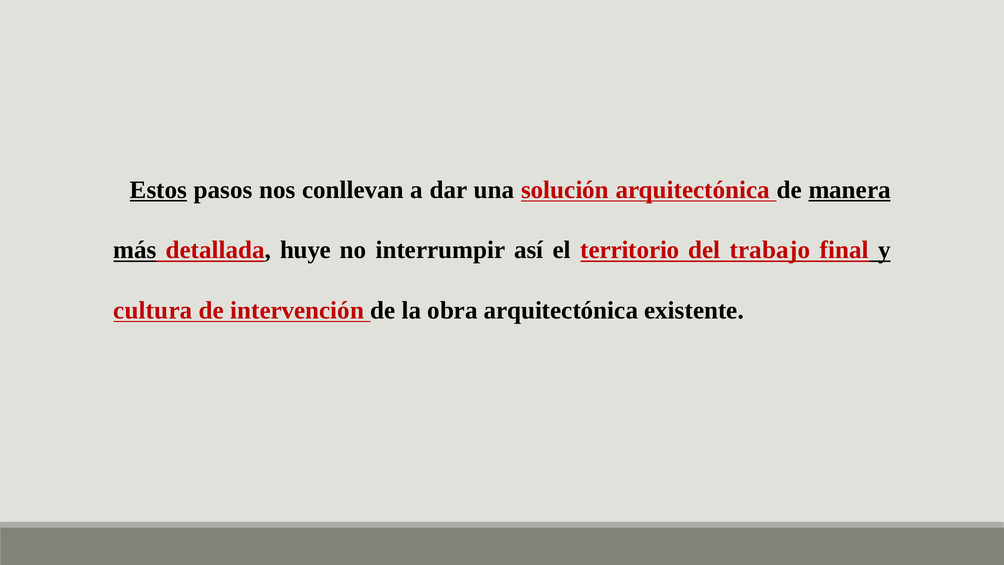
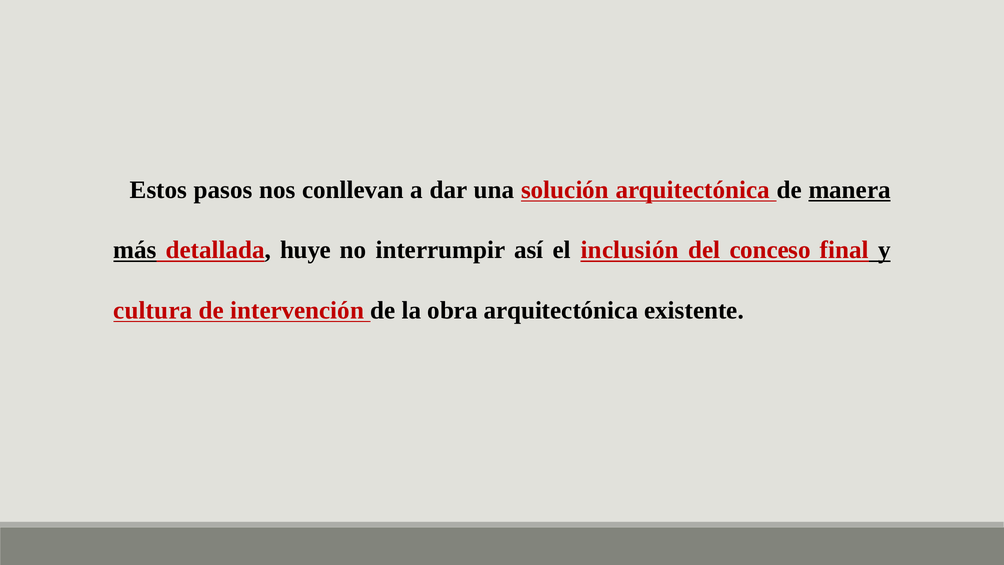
Estos underline: present -> none
territorio: territorio -> inclusión
trabajo: trabajo -> conceso
